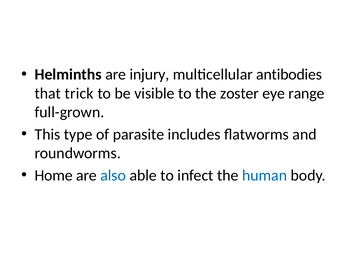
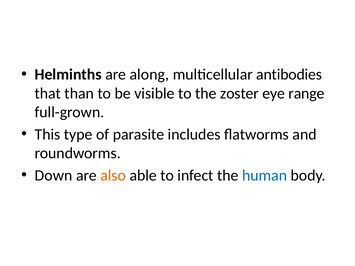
injury: injury -> along
trick: trick -> than
Home: Home -> Down
also colour: blue -> orange
